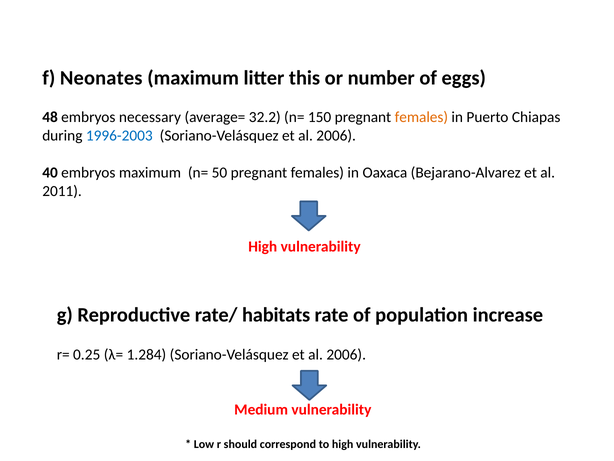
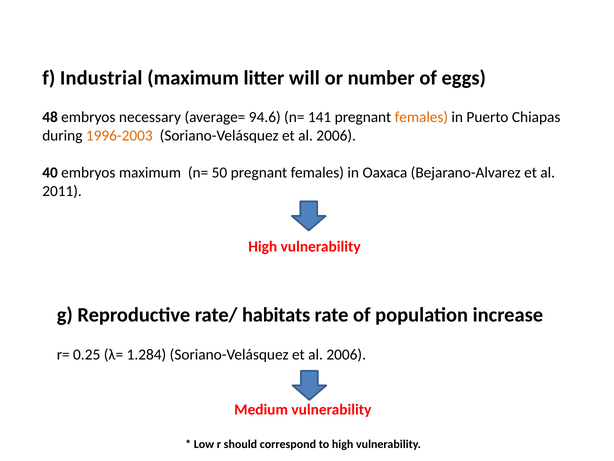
Neonates: Neonates -> Industrial
this: this -> will
32.2: 32.2 -> 94.6
150: 150 -> 141
1996-2003 colour: blue -> orange
